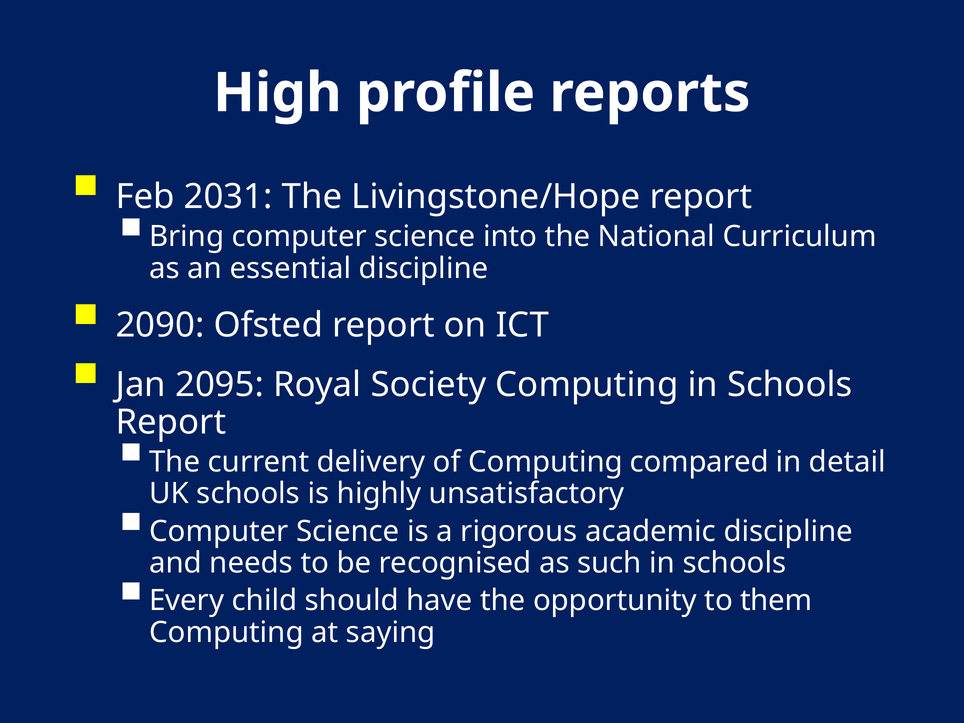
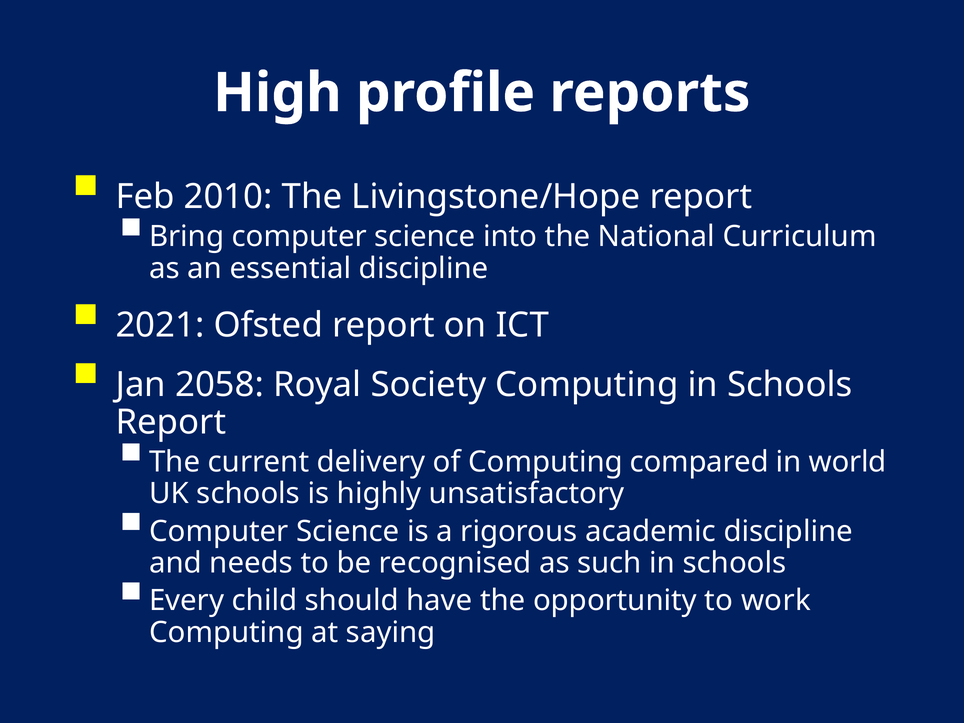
2031: 2031 -> 2010
2090: 2090 -> 2021
2095: 2095 -> 2058
detail: detail -> world
them: them -> work
